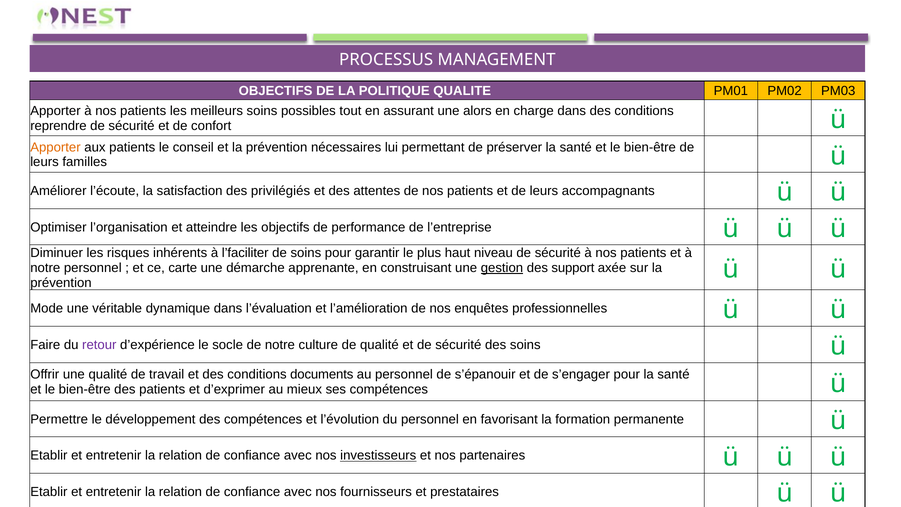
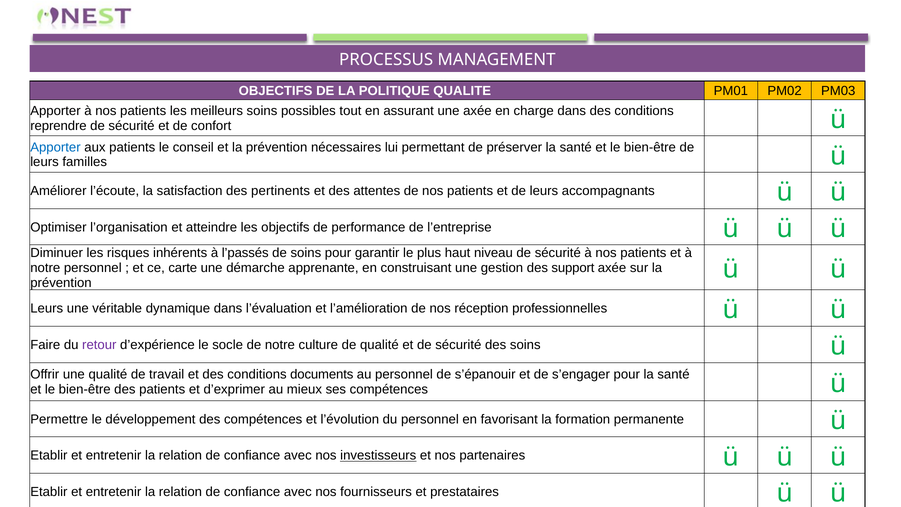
une alors: alors -> axée
Apporter at (55, 147) colour: orange -> blue
privilégiés: privilégiés -> pertinents
l’faciliter: l’faciliter -> l’passés
gestion underline: present -> none
Mode at (47, 308): Mode -> Leurs
enquêtes: enquêtes -> réception
